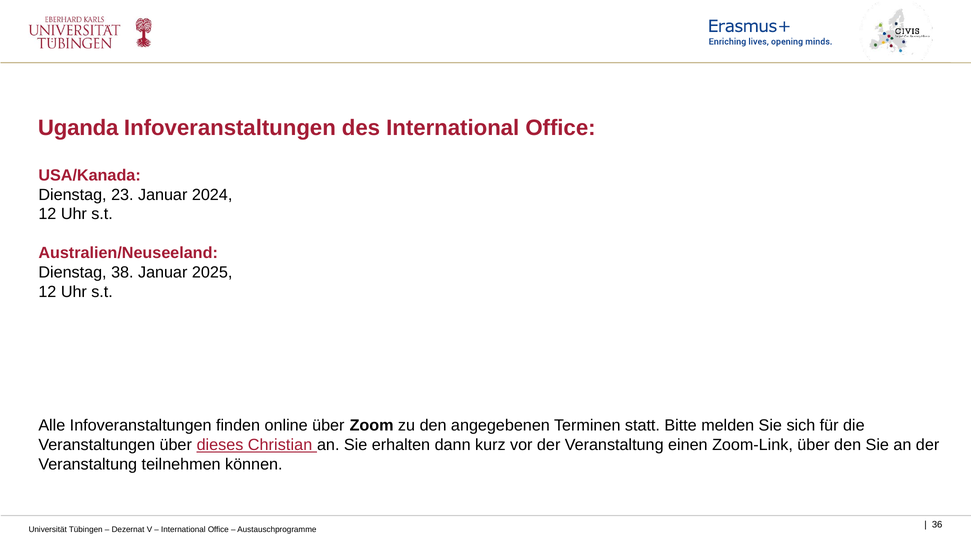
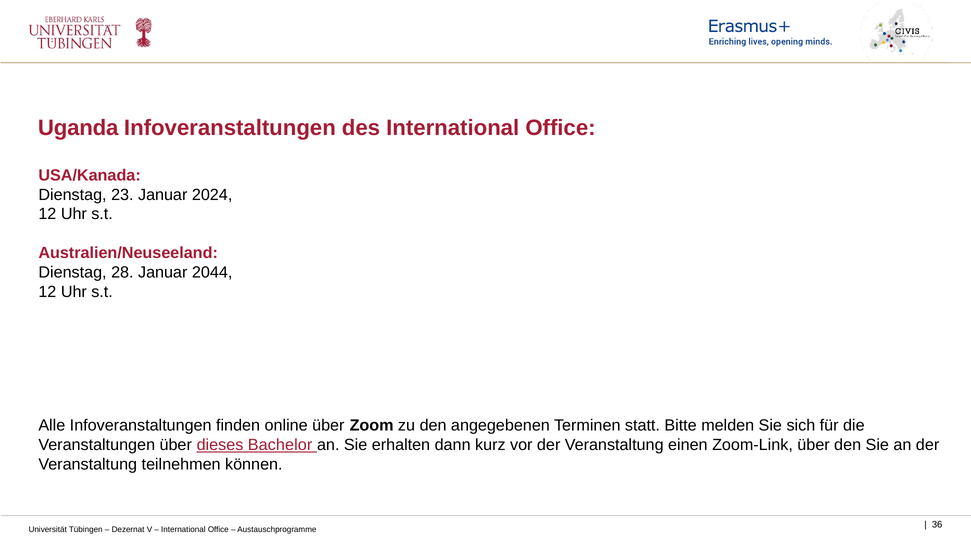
38: 38 -> 28
2025: 2025 -> 2044
Christian: Christian -> Bachelor
